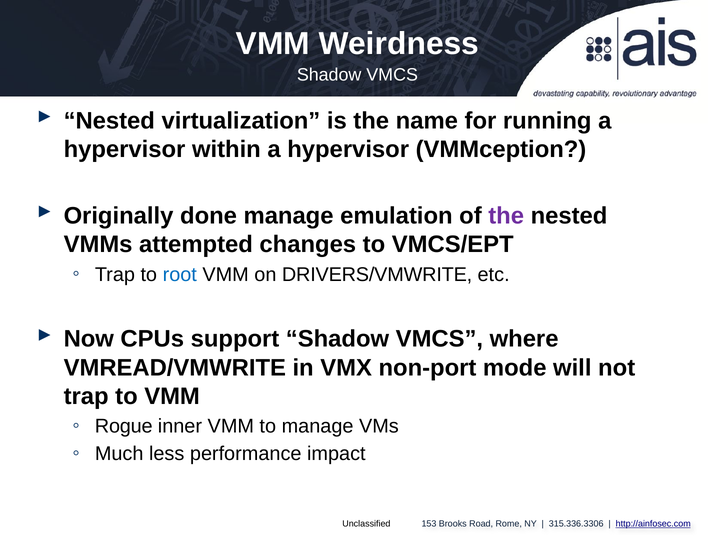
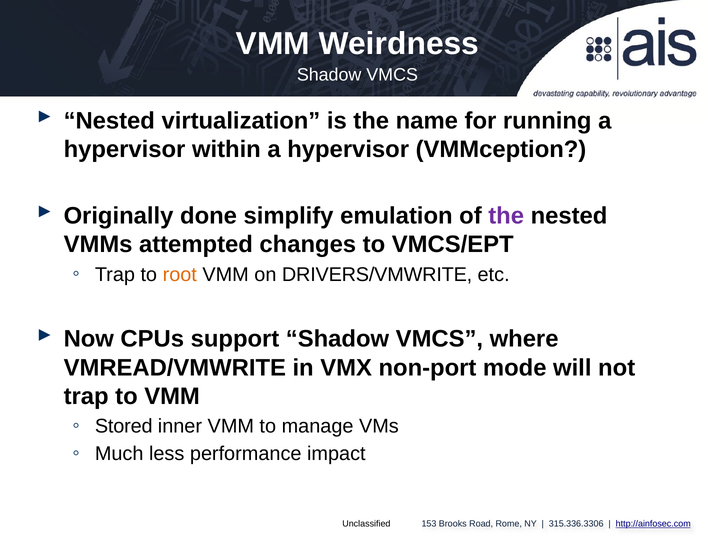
done manage: manage -> simplify
root colour: blue -> orange
Rogue: Rogue -> Stored
